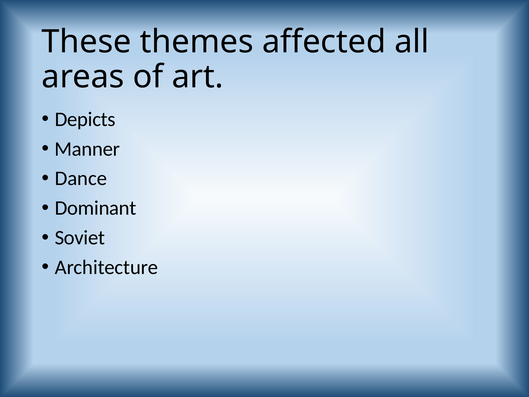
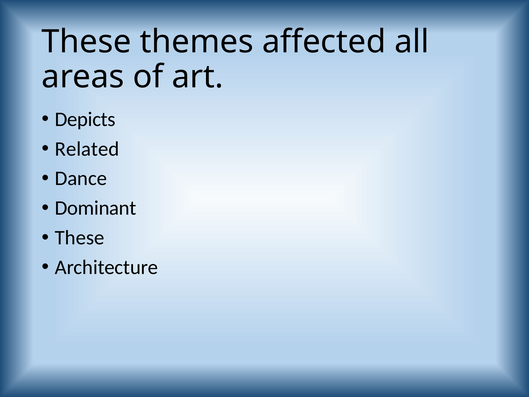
Manner: Manner -> Related
Soviet at (80, 238): Soviet -> These
